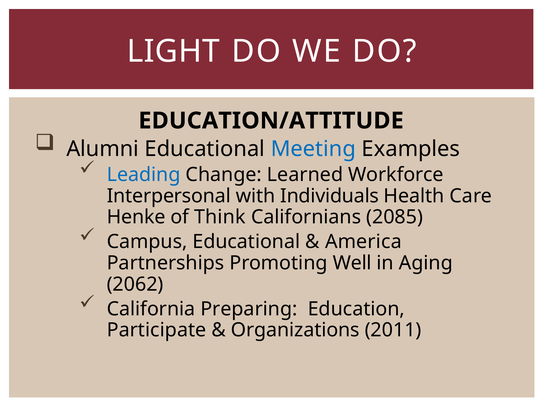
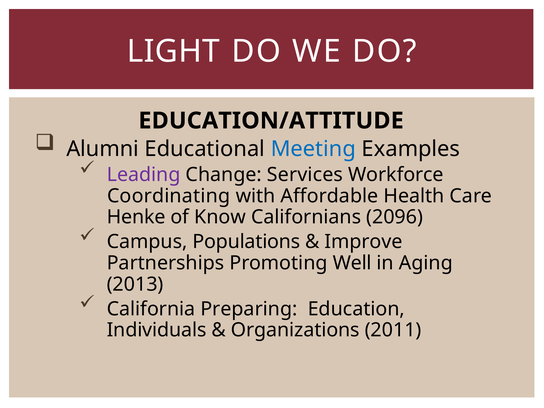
Leading colour: blue -> purple
Learned: Learned -> Services
Interpersonal: Interpersonal -> Coordinating
Individuals: Individuals -> Affordable
Think: Think -> Know
2085: 2085 -> 2096
Campus Educational: Educational -> Populations
America: America -> Improve
2062: 2062 -> 2013
Participate: Participate -> Individuals
